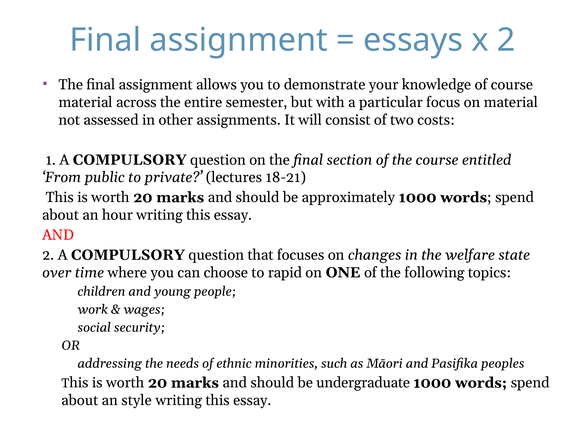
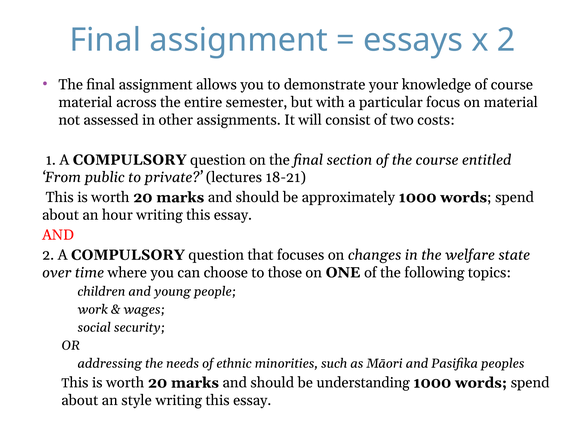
rapid: rapid -> those
undergraduate: undergraduate -> understanding
